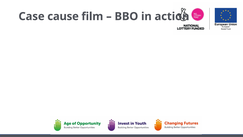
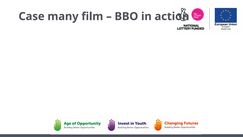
cause: cause -> many
